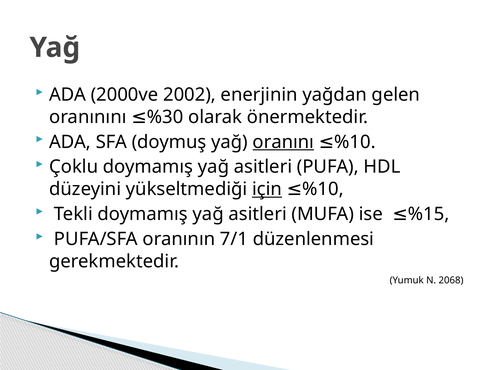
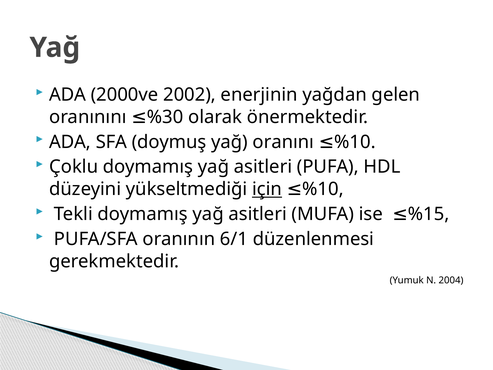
oranını underline: present -> none
7/1: 7/1 -> 6/1
2068: 2068 -> 2004
